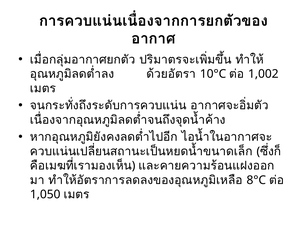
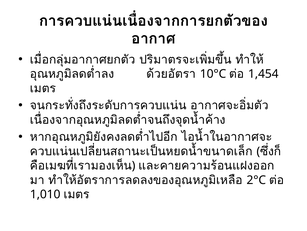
1,002: 1,002 -> 1,454
8°C: 8°C -> 2°C
1,050: 1,050 -> 1,010
